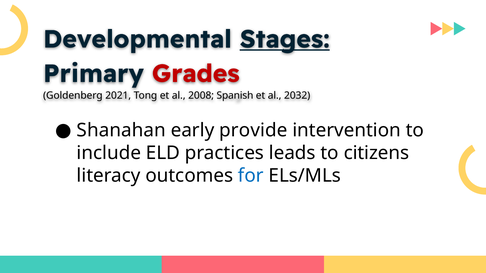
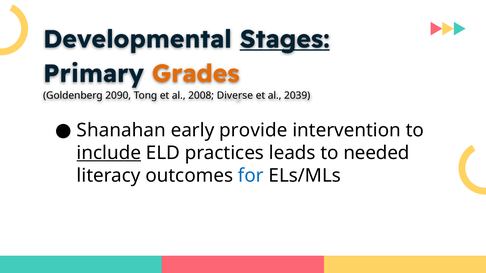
Grades colour: red -> orange
2021: 2021 -> 2090
Spanish: Spanish -> Diverse
2032: 2032 -> 2039
include underline: none -> present
citizens: citizens -> needed
